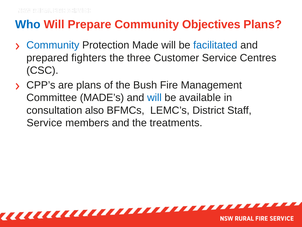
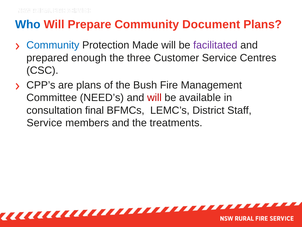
Objectives: Objectives -> Document
facilitated colour: blue -> purple
fighters: fighters -> enough
MADE’s: MADE’s -> NEED’s
will at (154, 97) colour: blue -> red
also: also -> final
